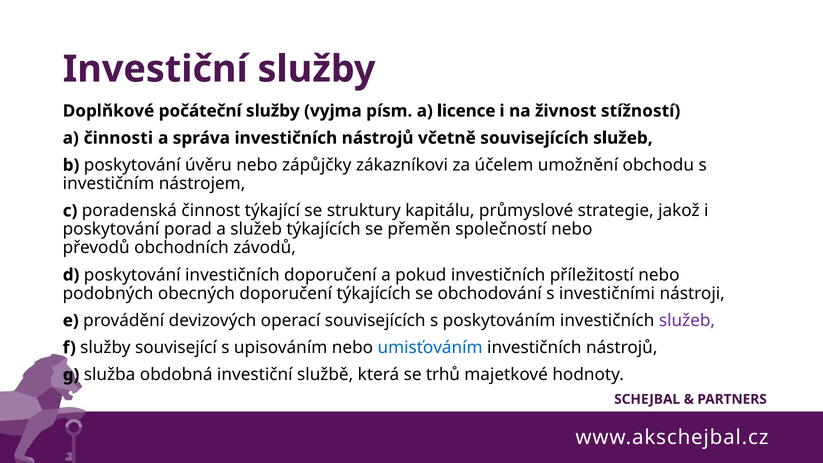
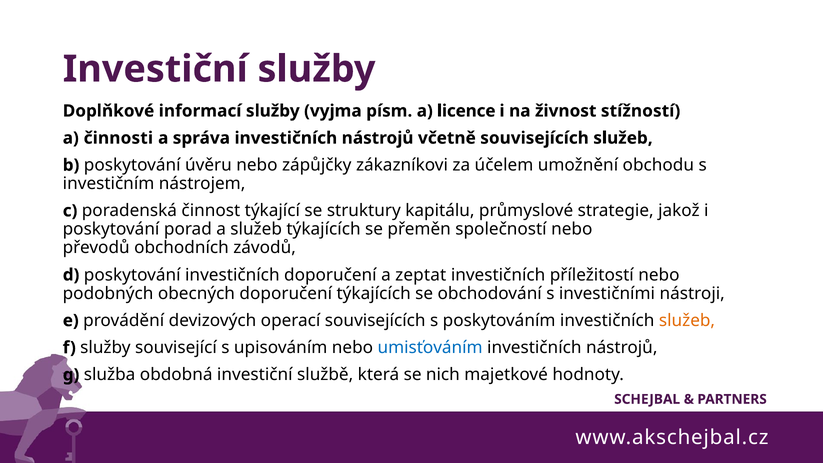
počáteční: počáteční -> informací
pokud: pokud -> zeptat
služeb at (687, 320) colour: purple -> orange
trhů: trhů -> nich
